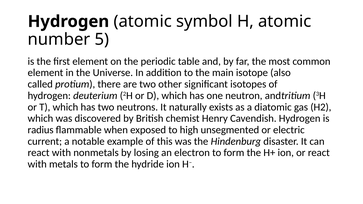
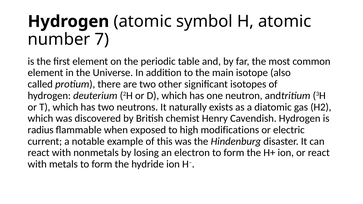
5: 5 -> 7
unsegmented: unsegmented -> modifications
